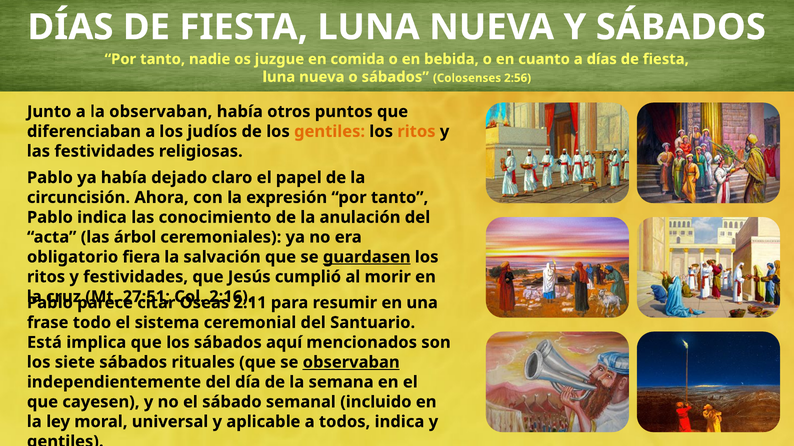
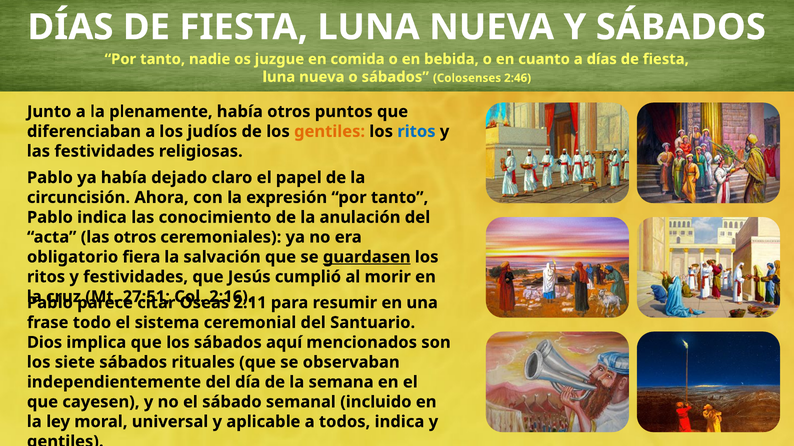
2:56: 2:56 -> 2:46
la observaban: observaban -> plenamente
ritos at (416, 132) colour: orange -> blue
las árbol: árbol -> otros
Está: Está -> Dios
observaban at (351, 363) underline: present -> none
